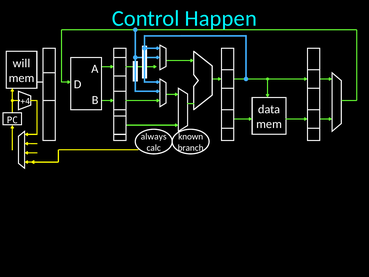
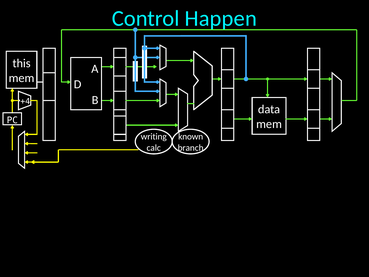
will: will -> this
always: always -> writing
